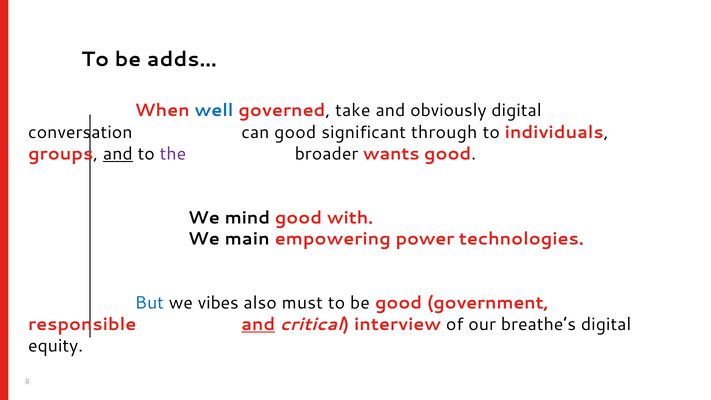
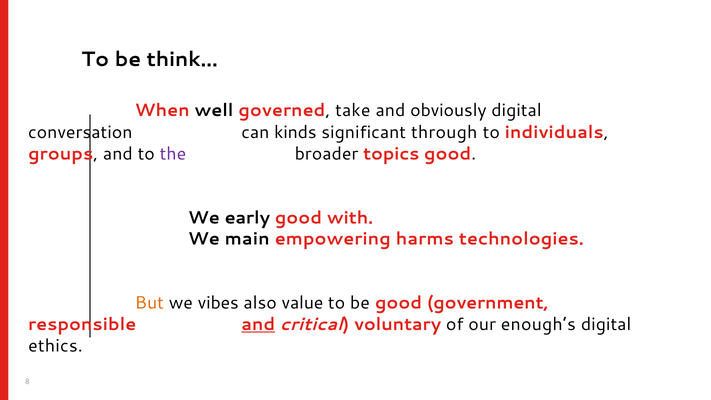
adds…: adds… -> think…
well colour: blue -> black
can good: good -> kinds
and at (118, 154) underline: present -> none
wants: wants -> topics
mind: mind -> early
power: power -> harms
But colour: blue -> orange
must: must -> value
interview: interview -> voluntary
breathe’s: breathe’s -> enough’s
equity: equity -> ethics
